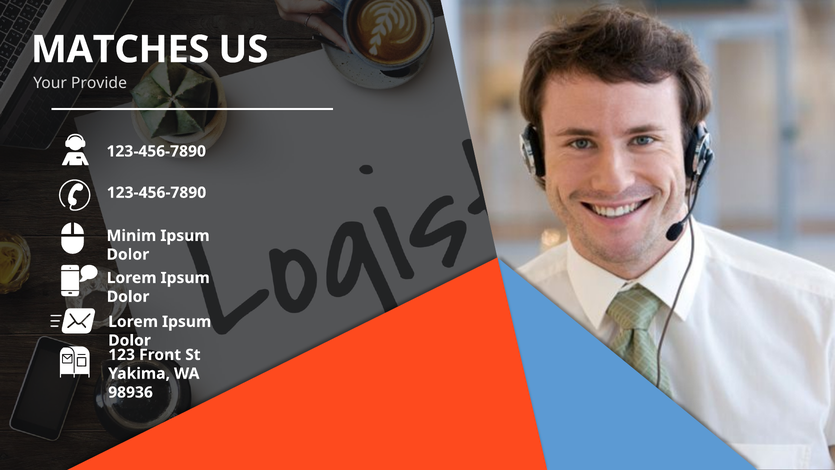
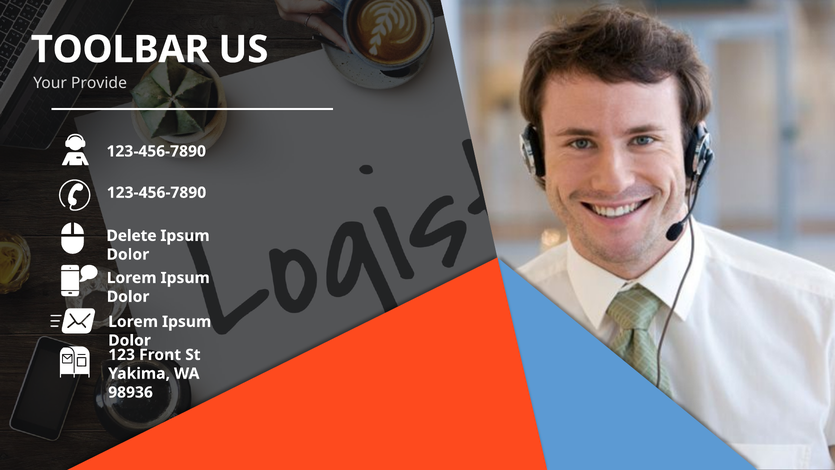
MATCHES: MATCHES -> TOOLBAR
Minim: Minim -> Delete
